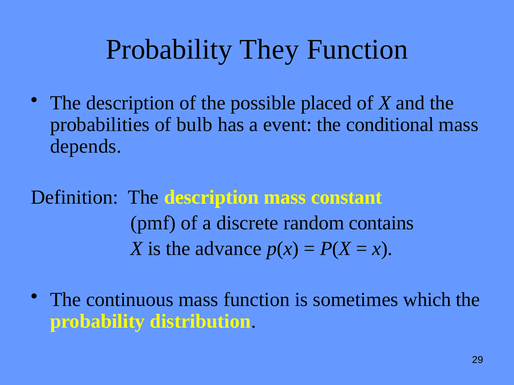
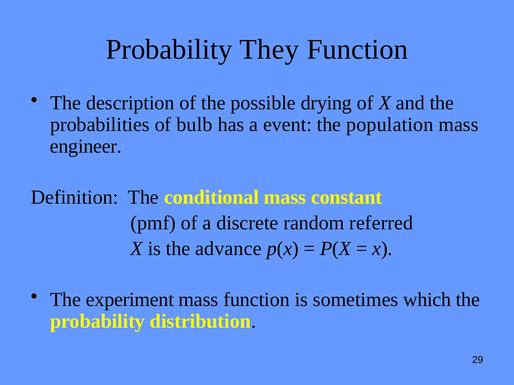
placed: placed -> drying
conditional: conditional -> population
depends: depends -> engineer
Definition The description: description -> conditional
contains: contains -> referred
continuous: continuous -> experiment
